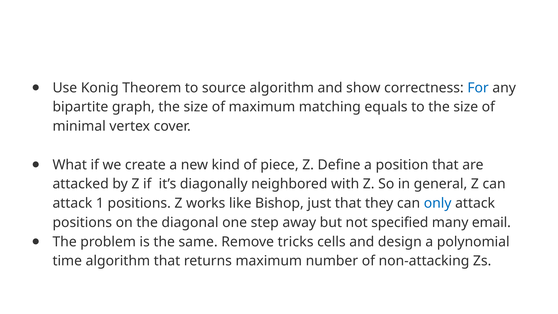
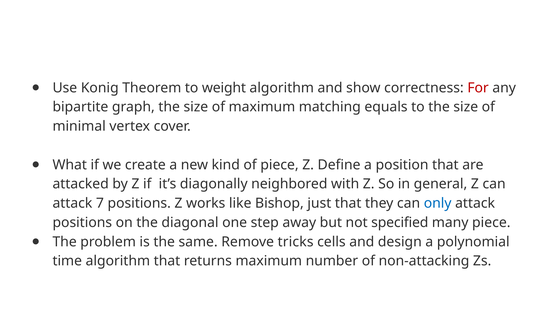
source: source -> weight
For colour: blue -> red
1: 1 -> 7
many email: email -> piece
